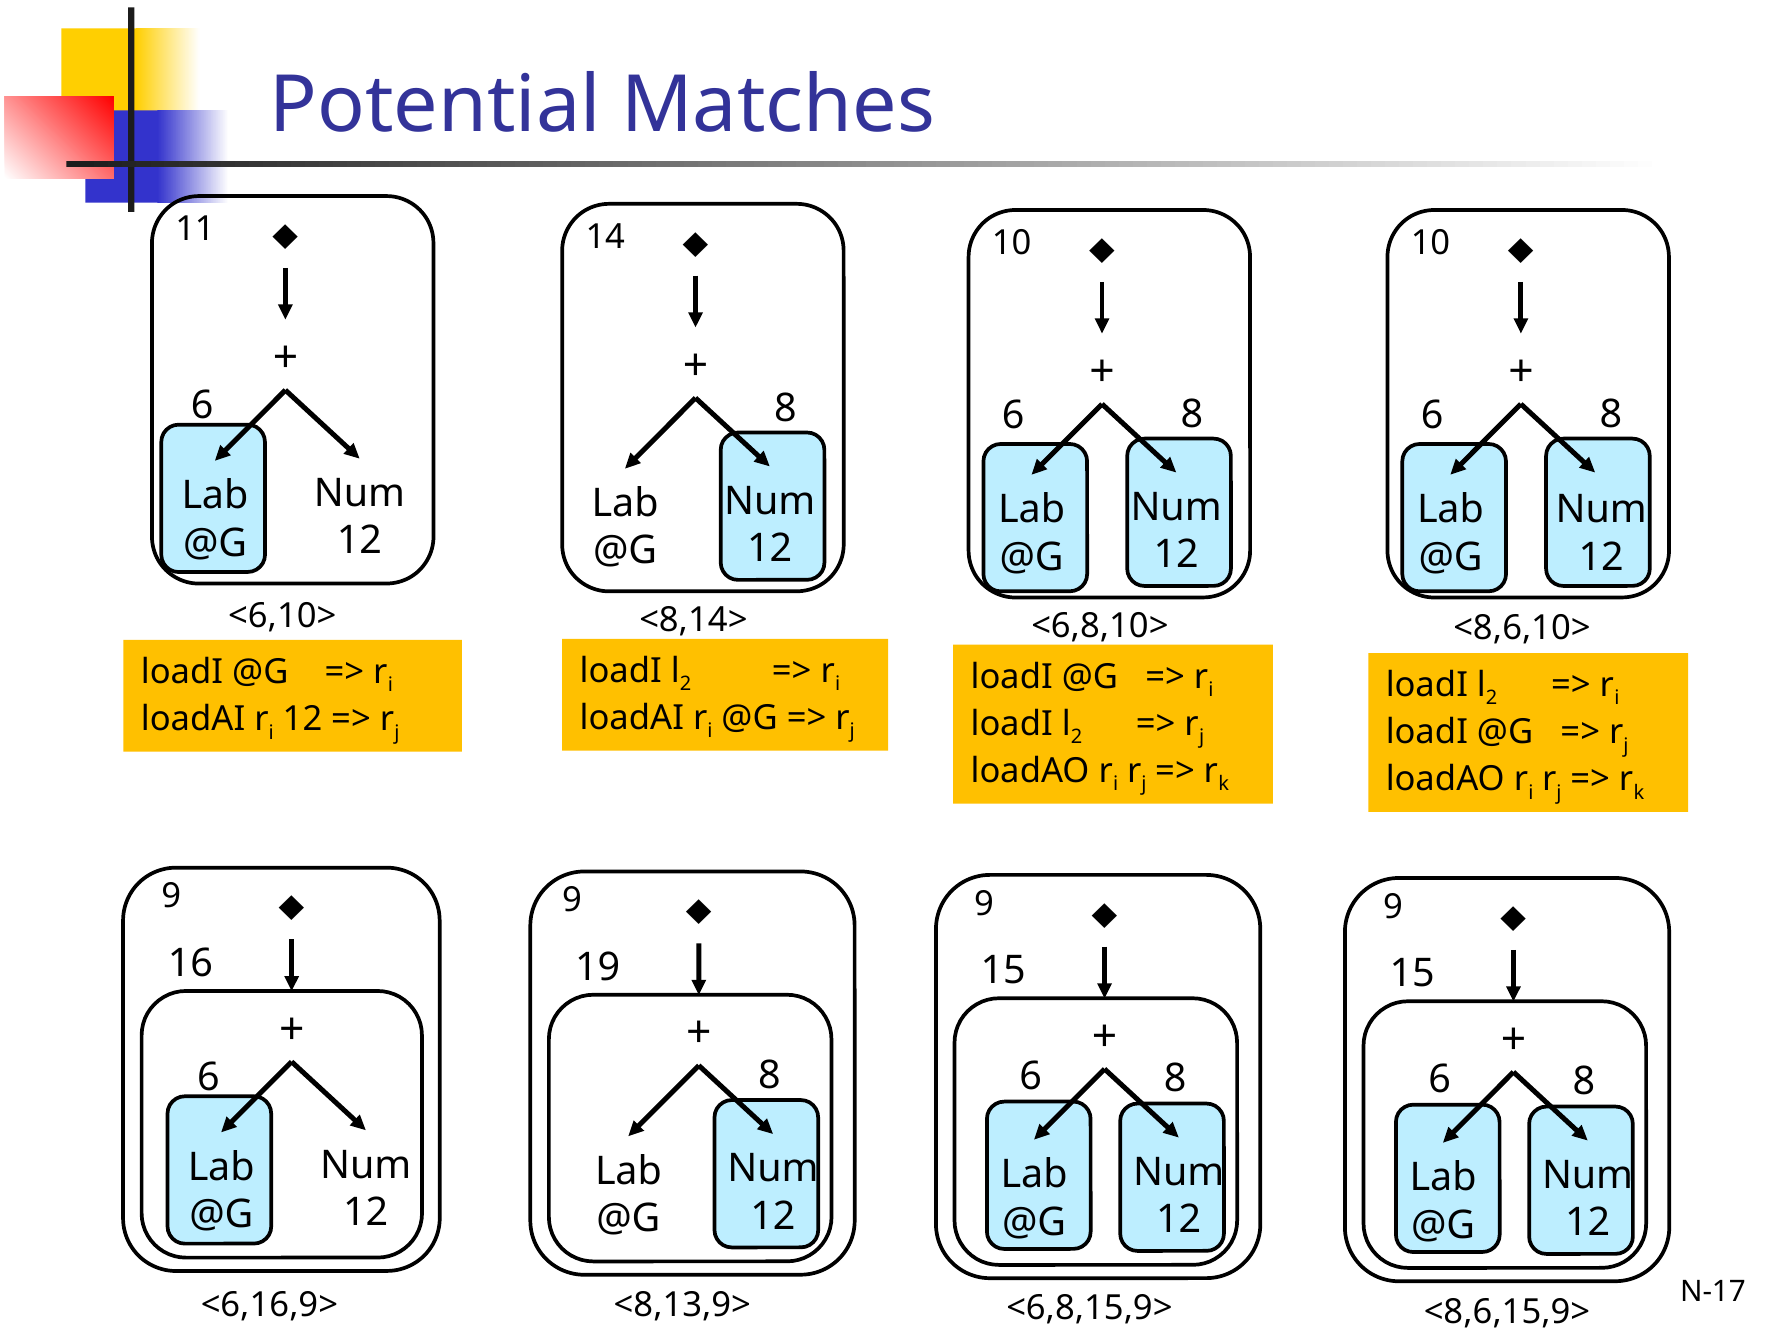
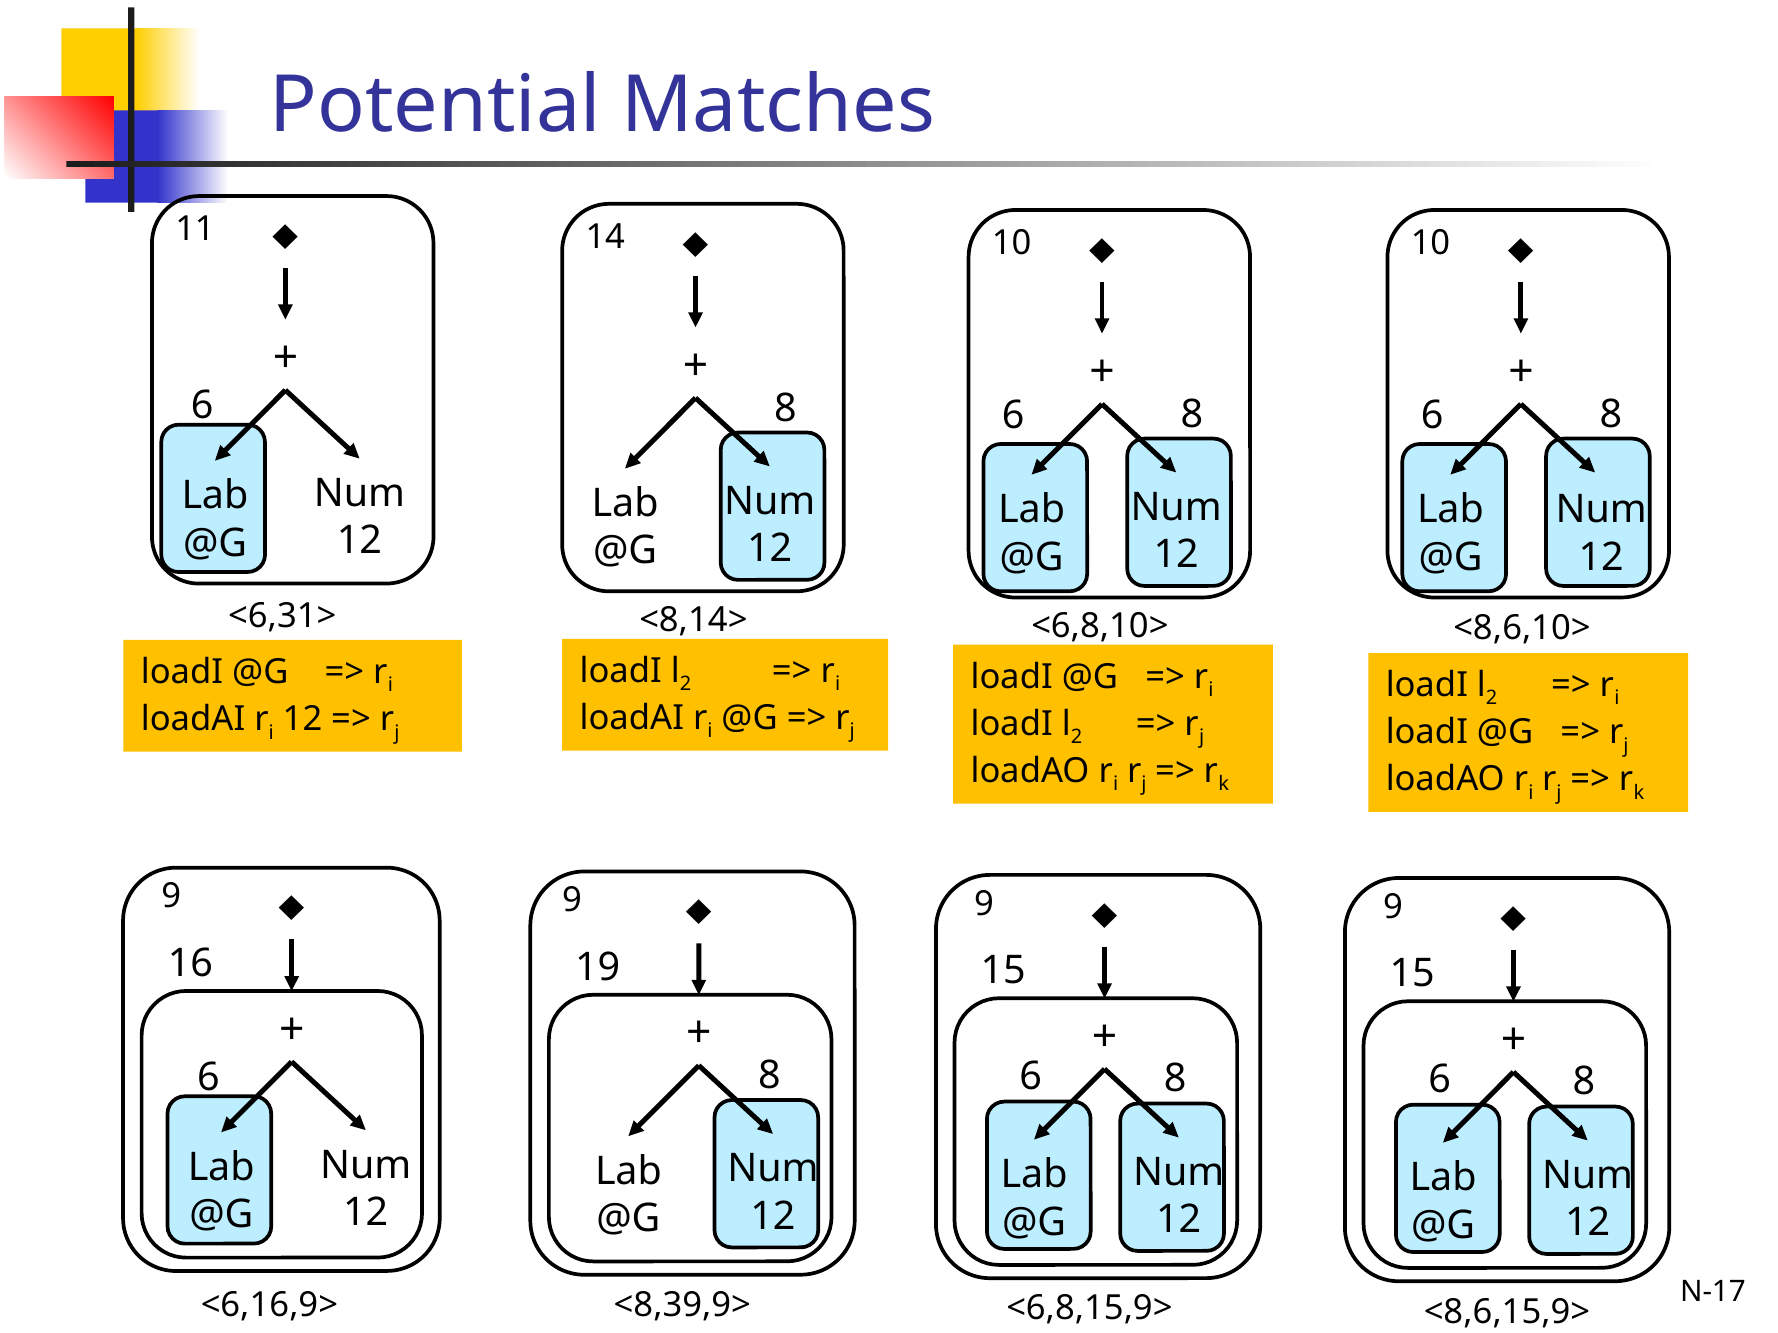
<6,10>: <6,10> -> <6,31>
<8,13,9>: <8,13,9> -> <8,39,9>
